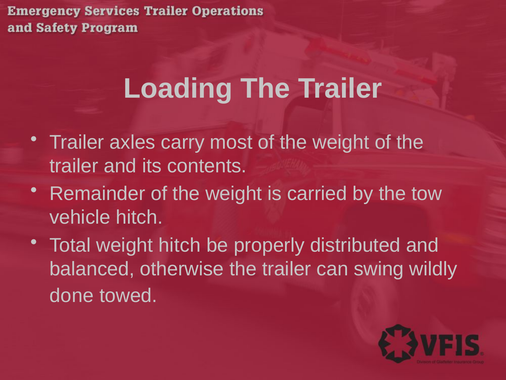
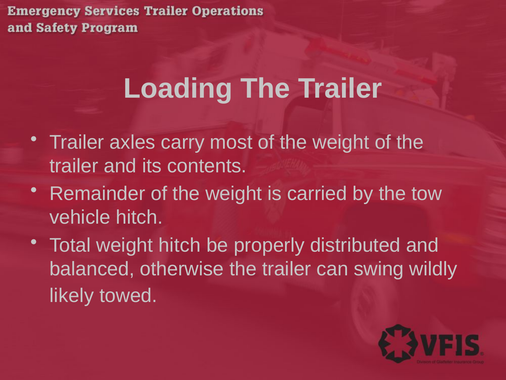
done: done -> likely
